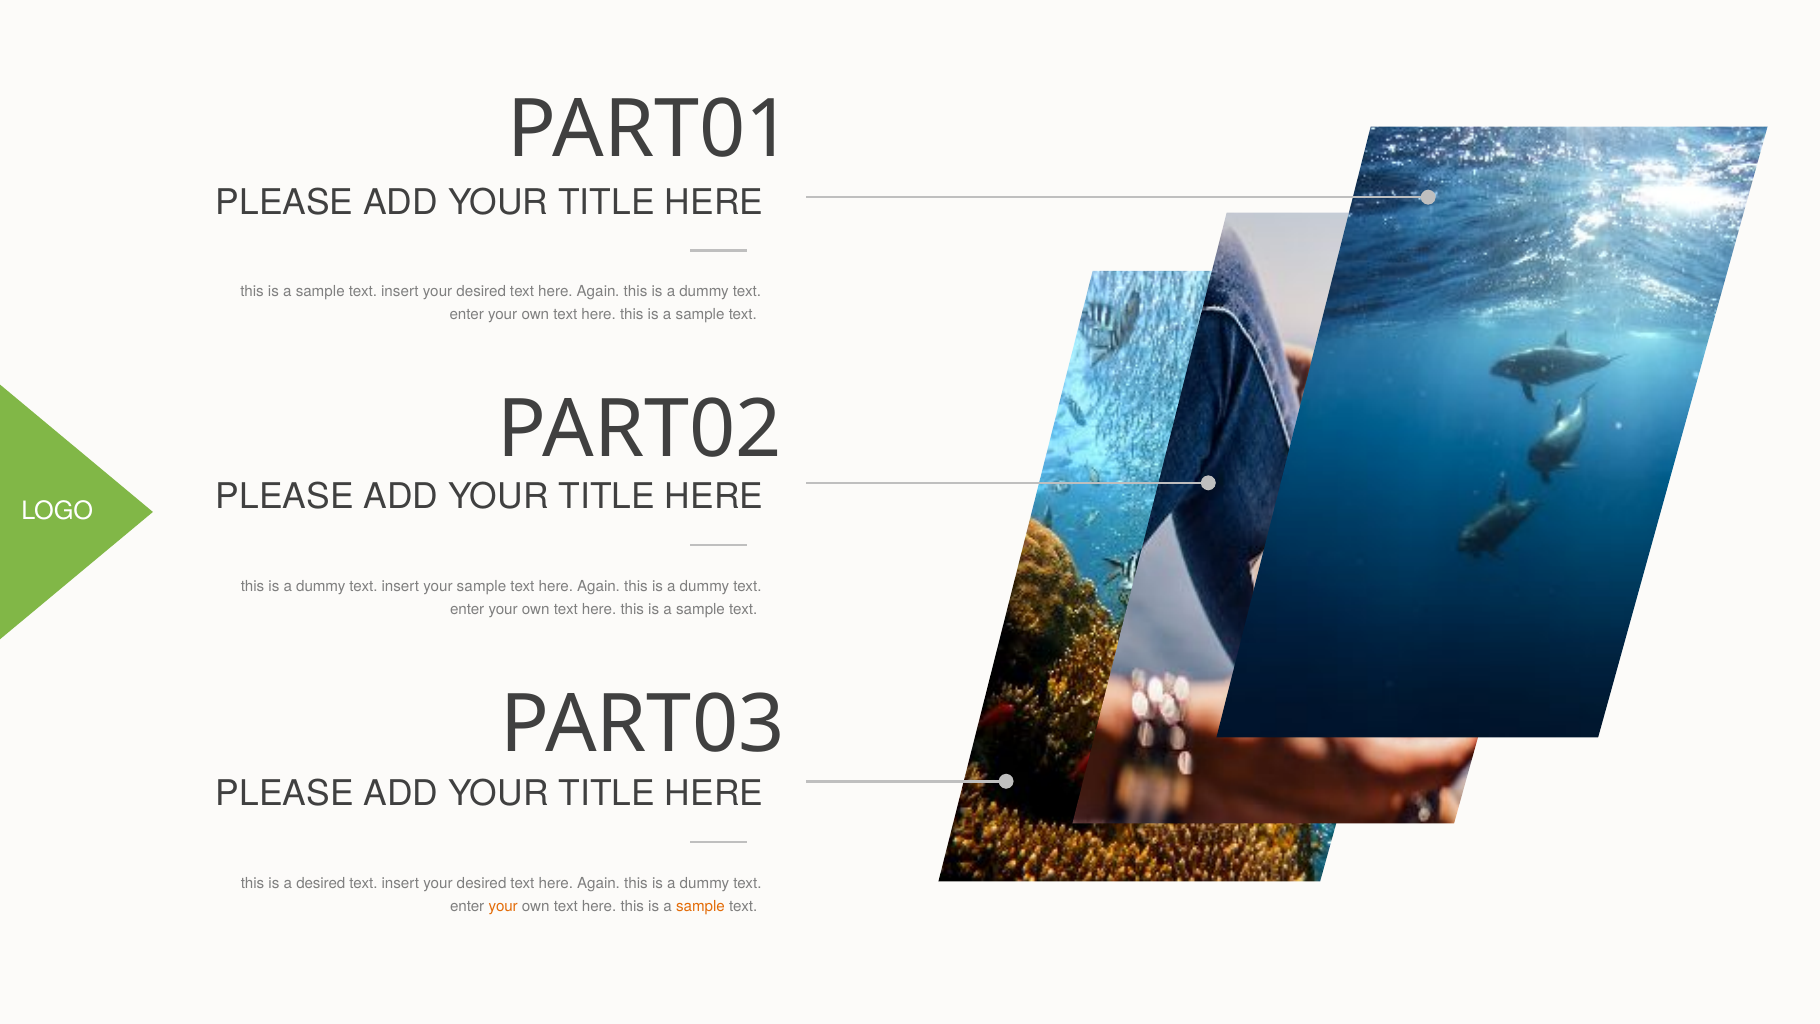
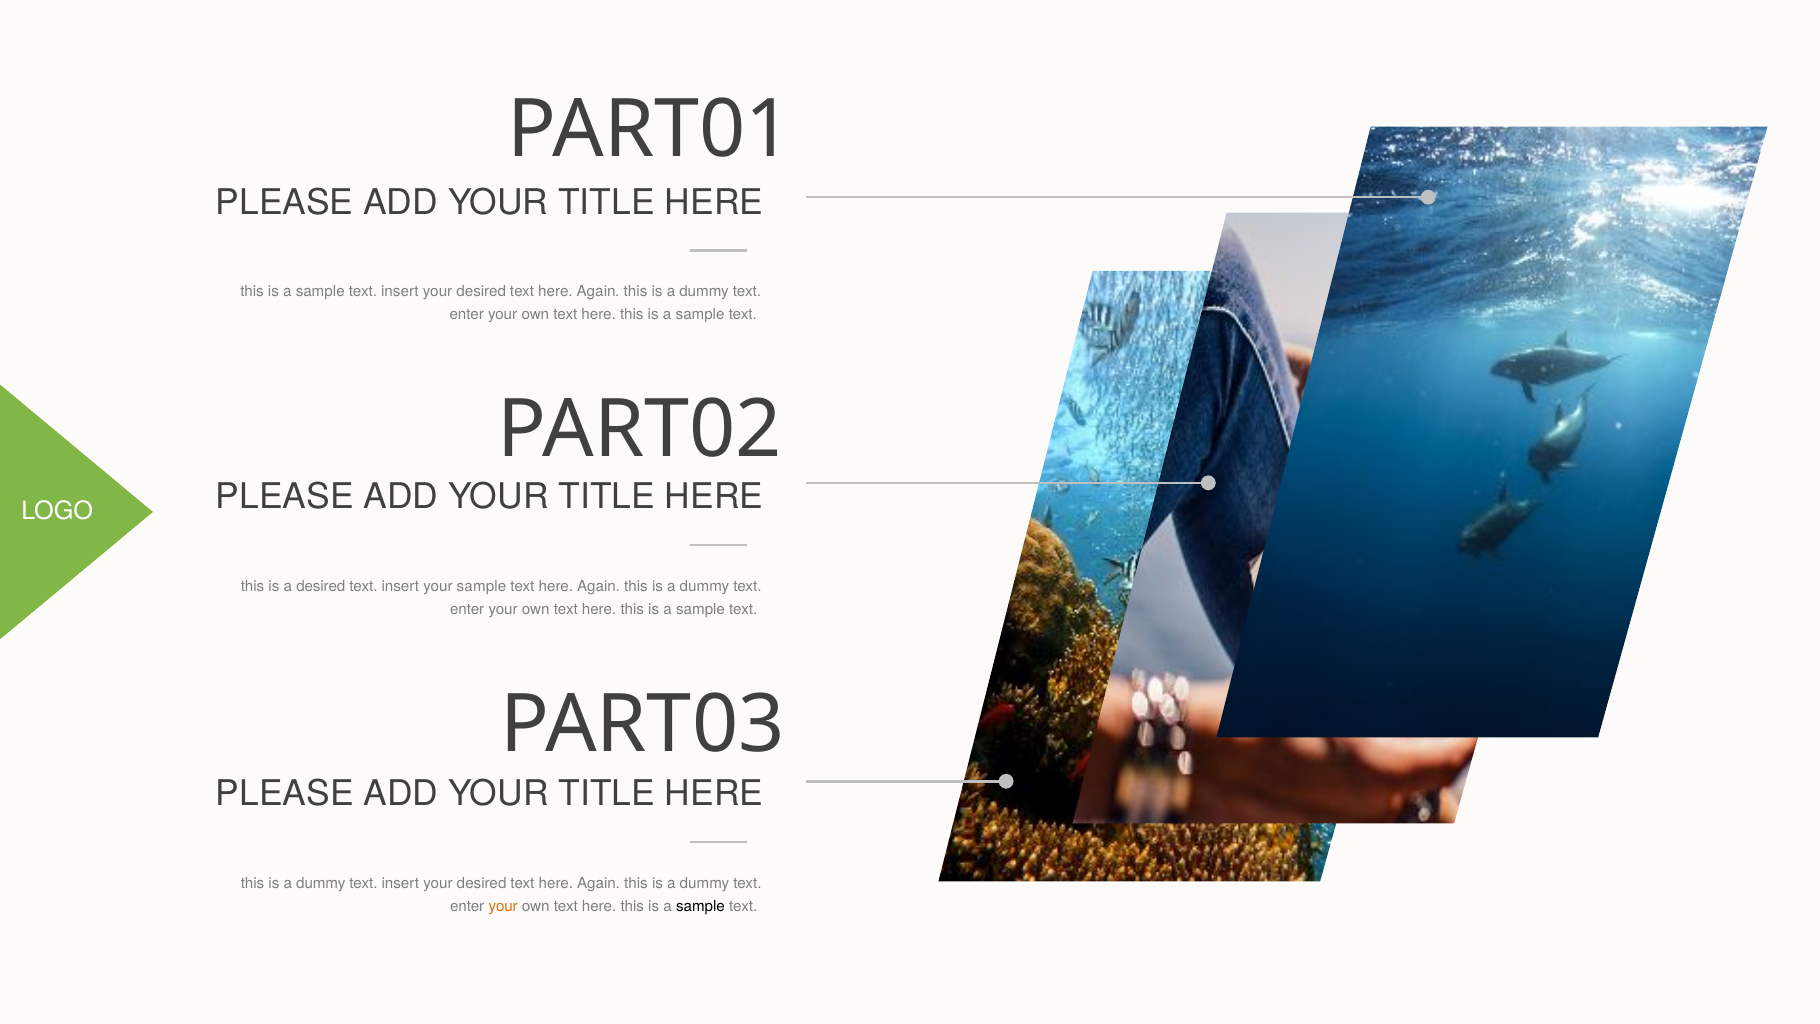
dummy at (321, 586): dummy -> desired
desired at (321, 883): desired -> dummy
sample at (701, 906) colour: orange -> black
